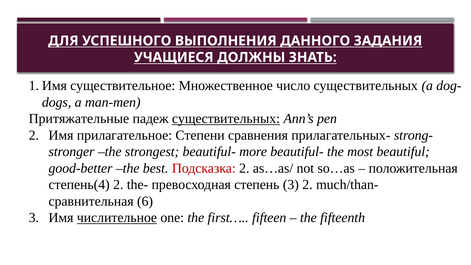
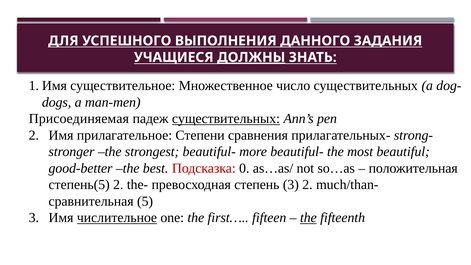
ДОЛЖНЫ underline: none -> present
Притяжательные: Притяжательные -> Присоединяемая
Подсказка 2: 2 -> 0
степень(4: степень(4 -> степень(5
6: 6 -> 5
the at (308, 218) underline: none -> present
